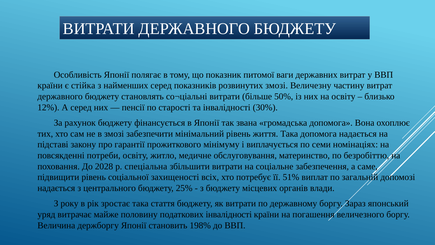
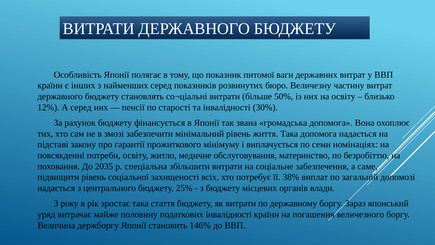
стійка: стійка -> інших
розвинутих змозі: змозі -> бюро
2028: 2028 -> 2035
51%: 51% -> 38%
198%: 198% -> 146%
